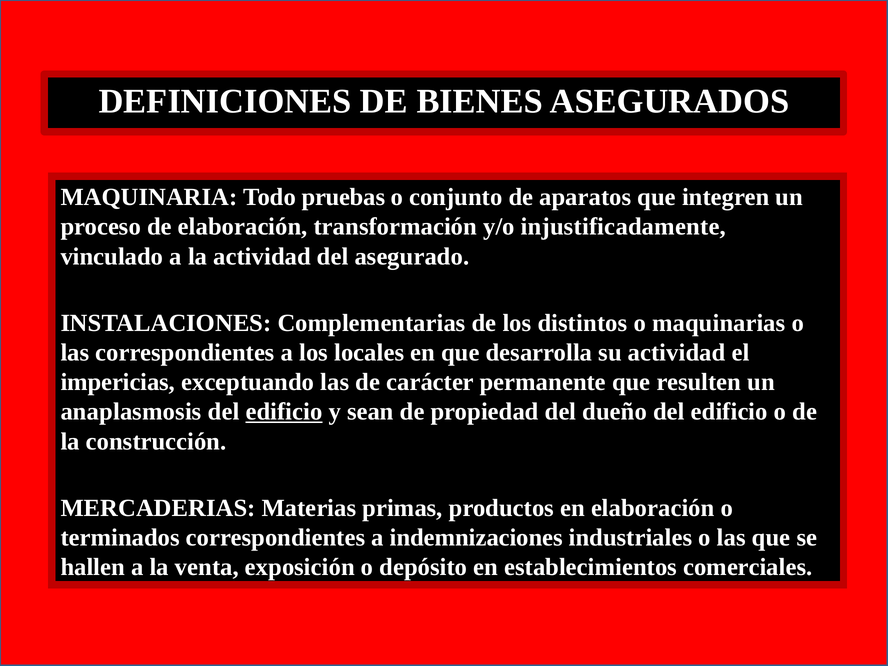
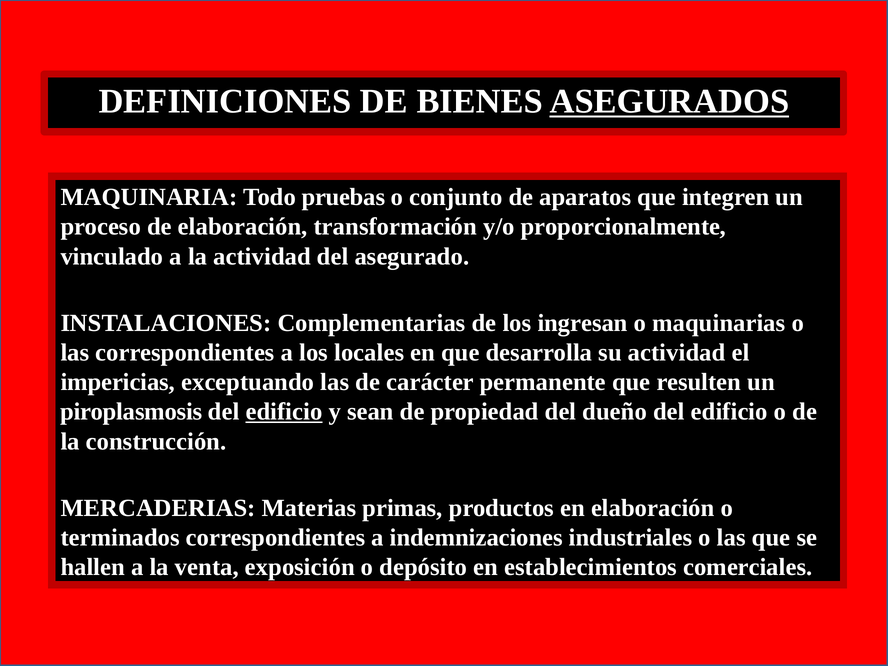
ASEGURADOS underline: none -> present
injustificadamente: injustificadamente -> proporcionalmente
distintos: distintos -> ingresan
anaplasmosis: anaplasmosis -> piroplasmosis
